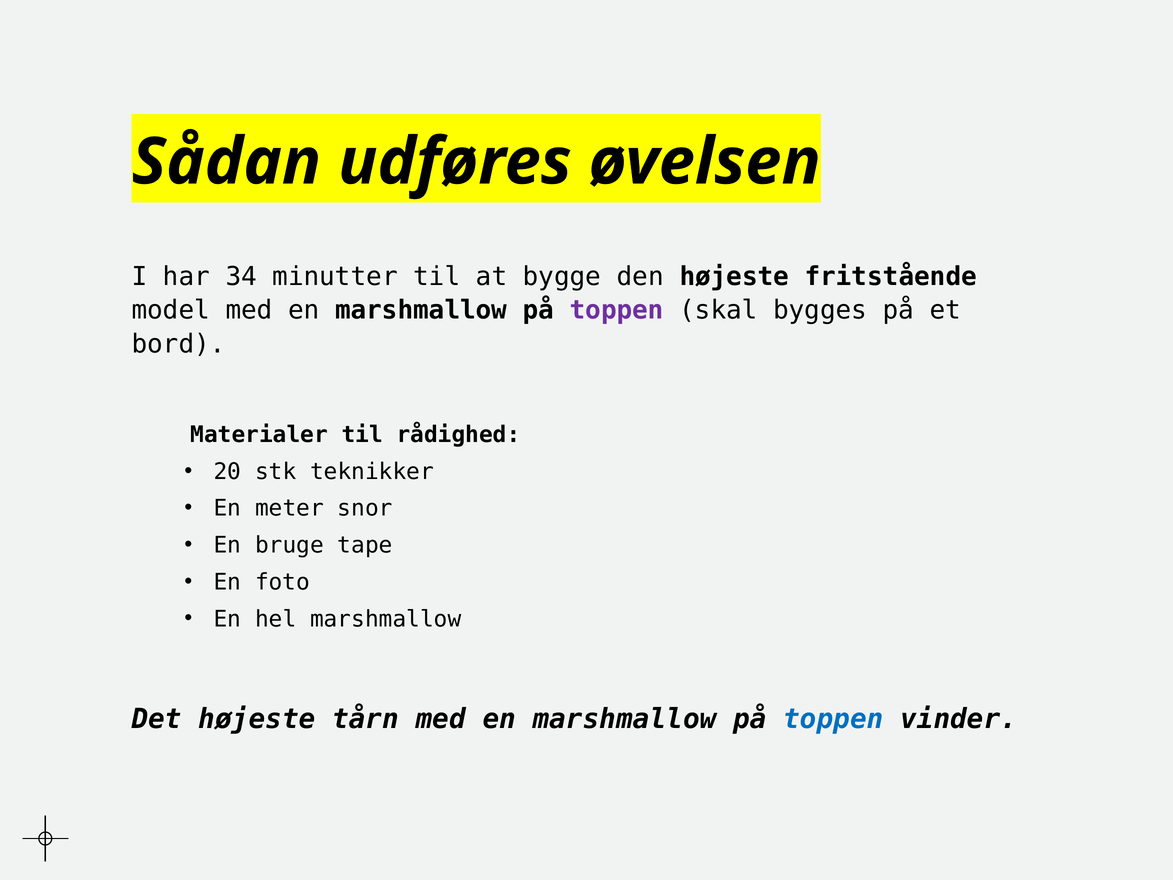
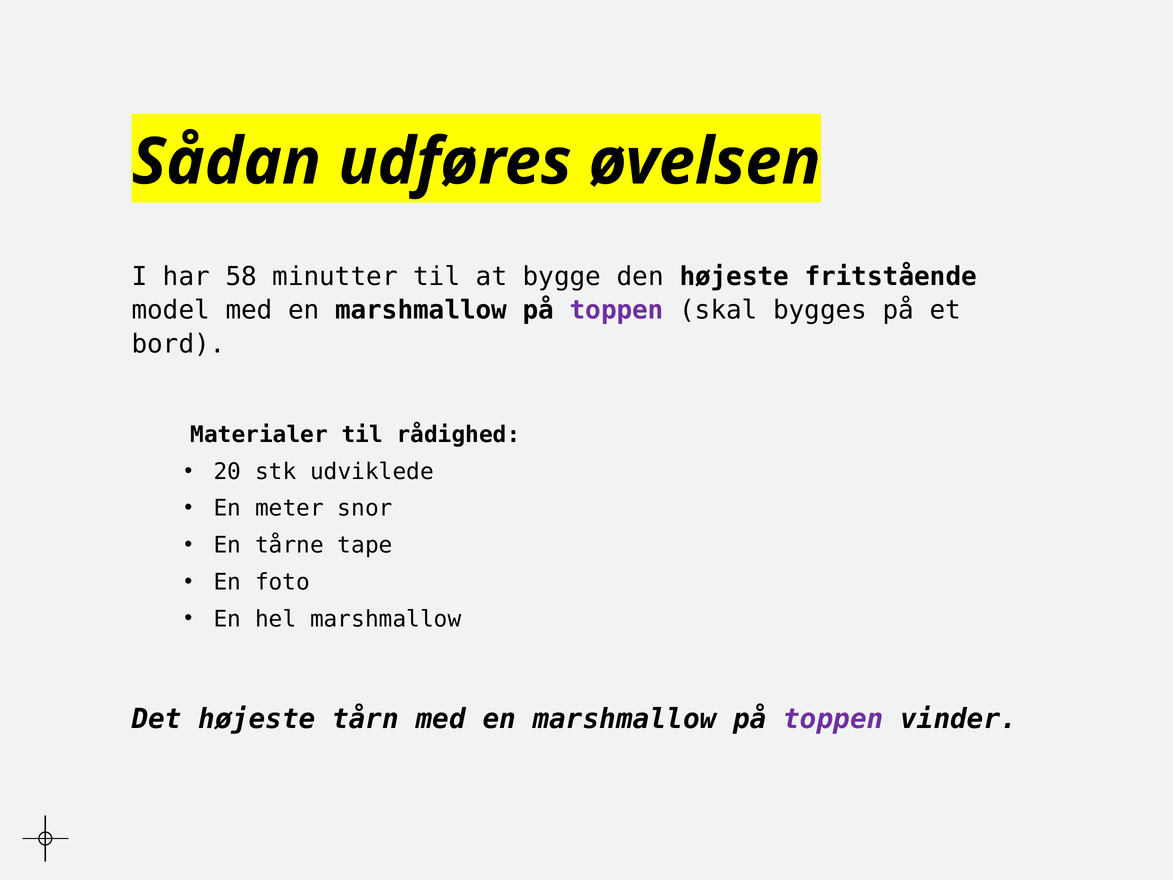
34: 34 -> 58
teknikker: teknikker -> udviklede
bruge: bruge -> tårne
toppen at (833, 719) colour: blue -> purple
